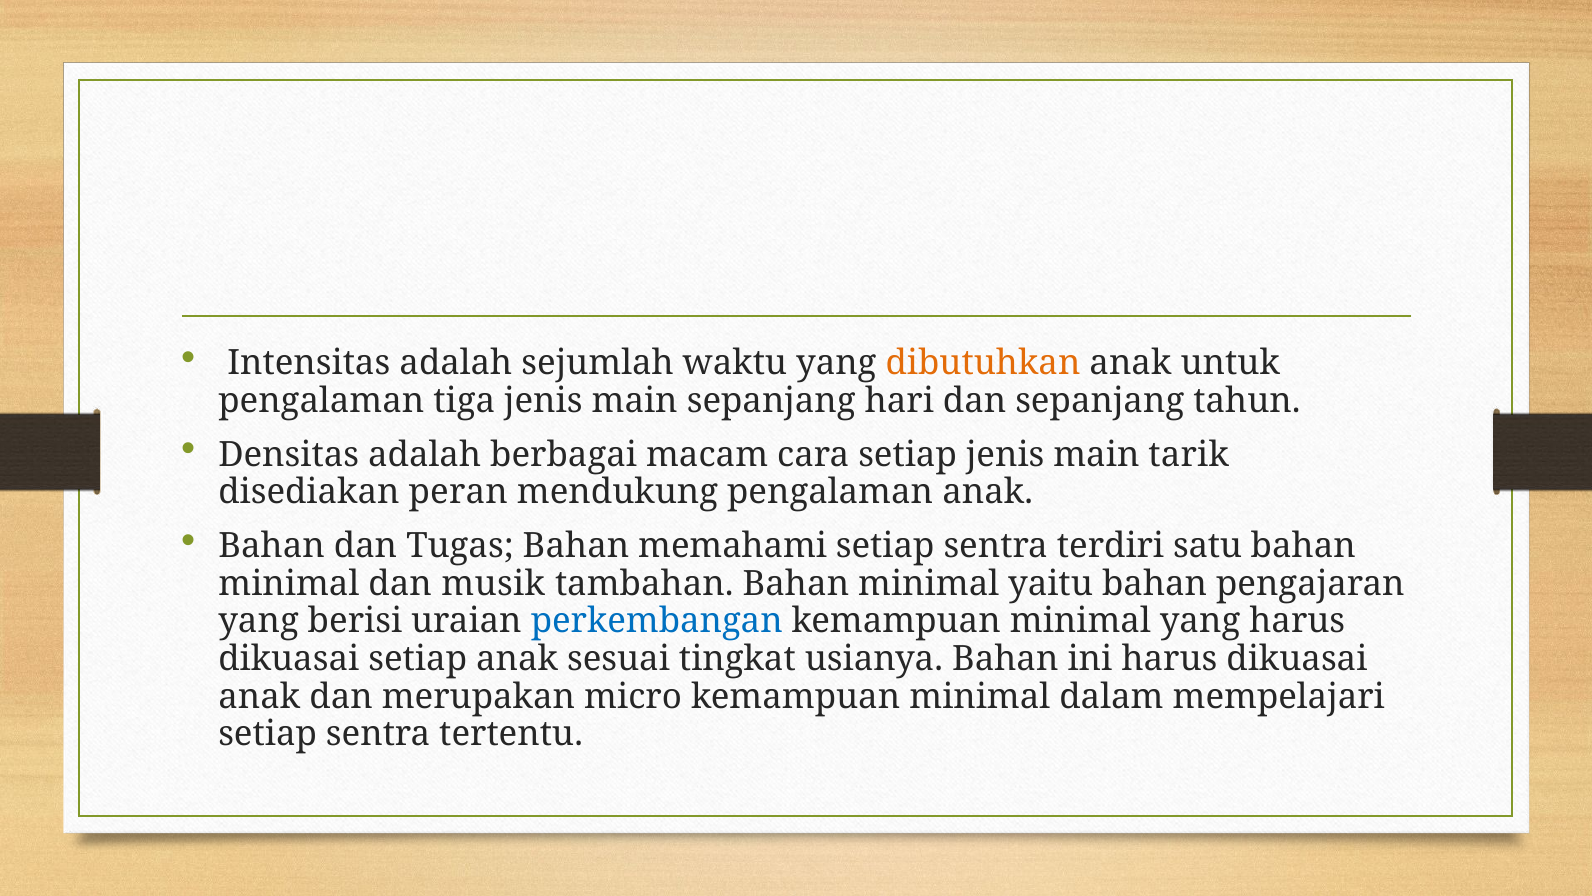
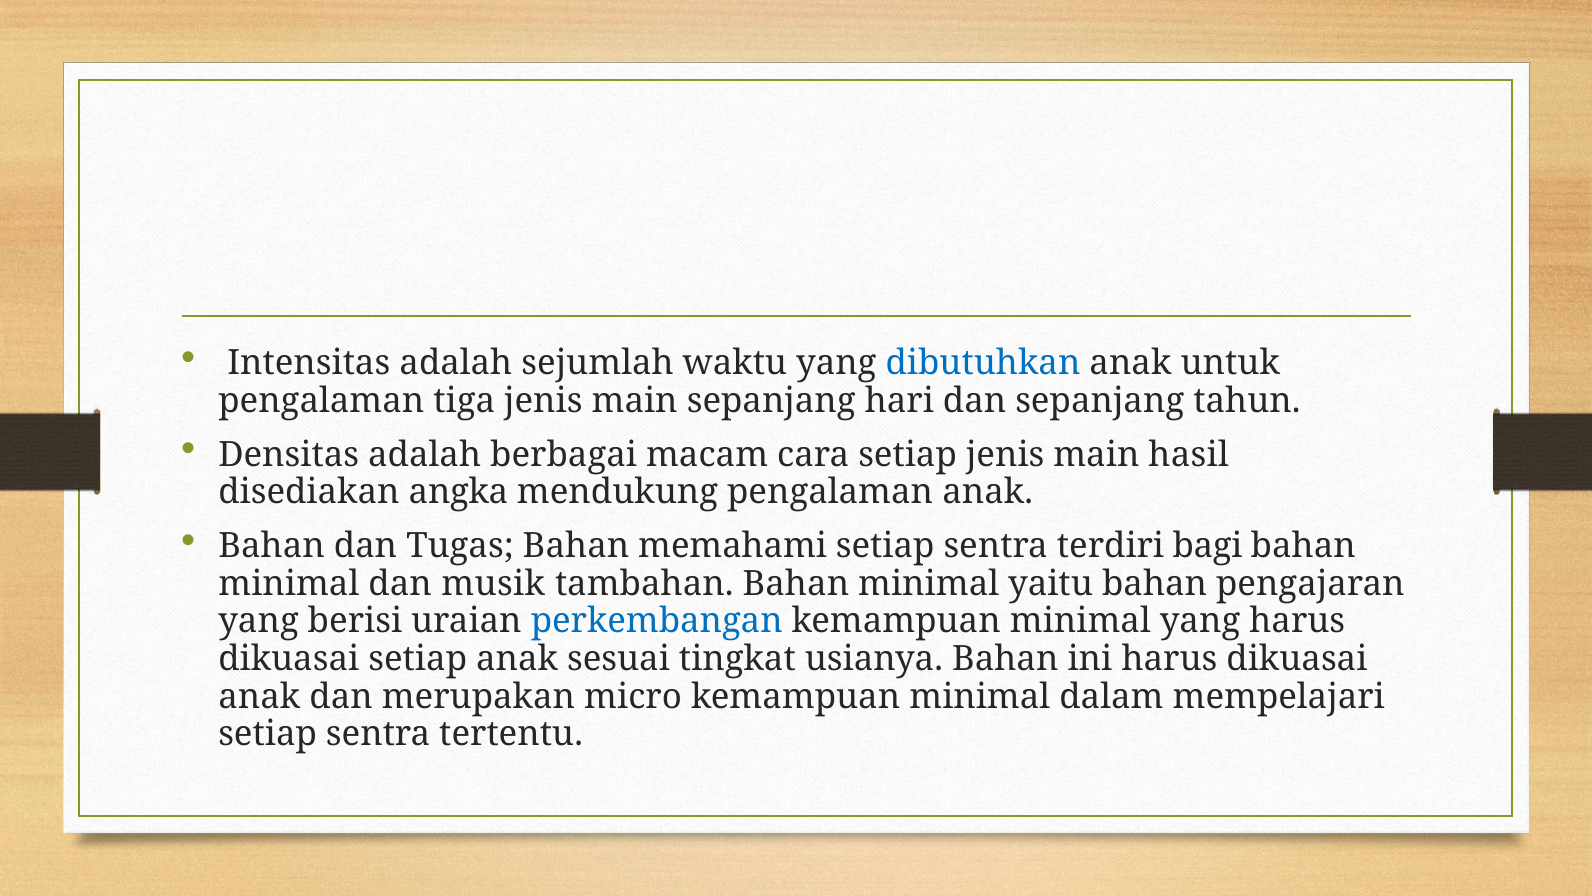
dibutuhkan colour: orange -> blue
tarik: tarik -> hasil
peran: peran -> angka
satu: satu -> bagi
